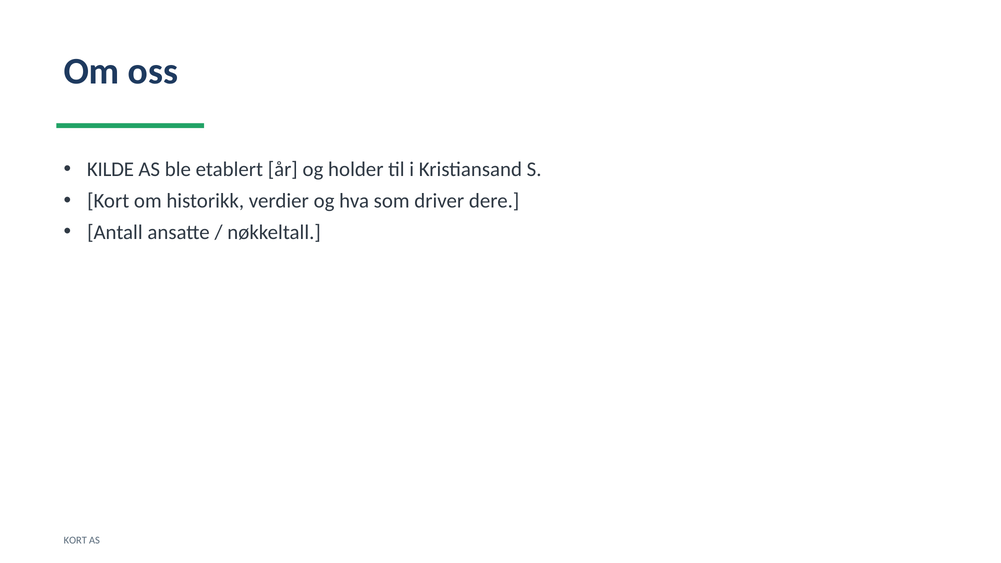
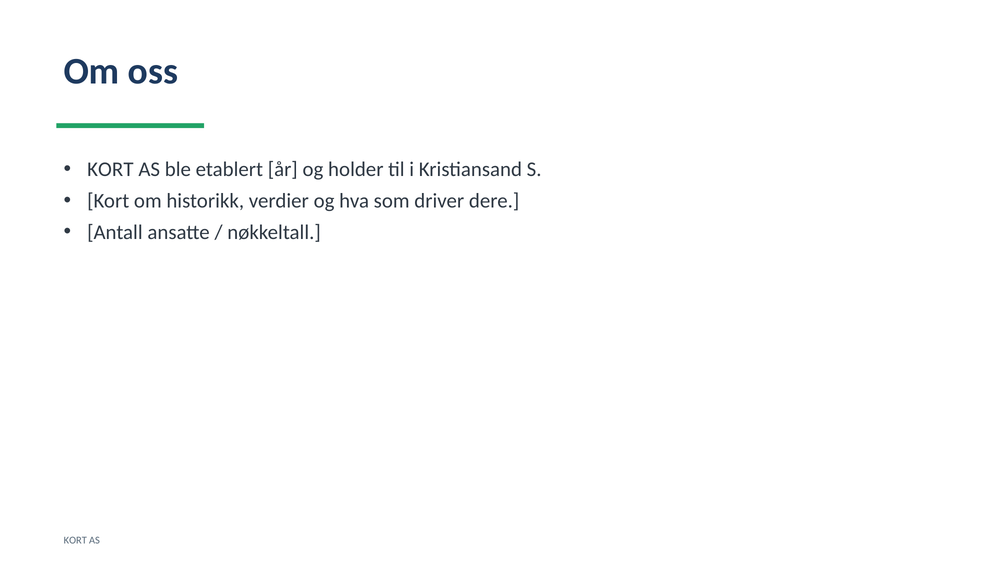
KILDE at (111, 170): KILDE -> KORT
